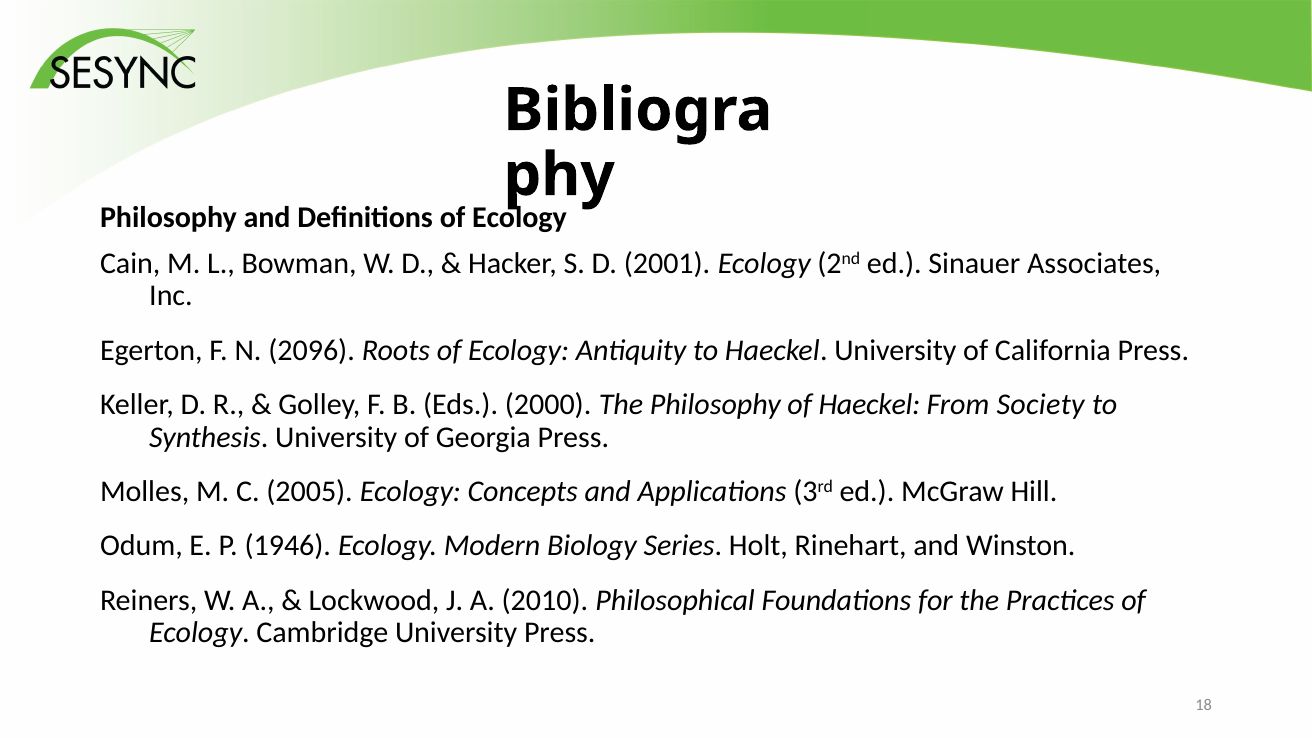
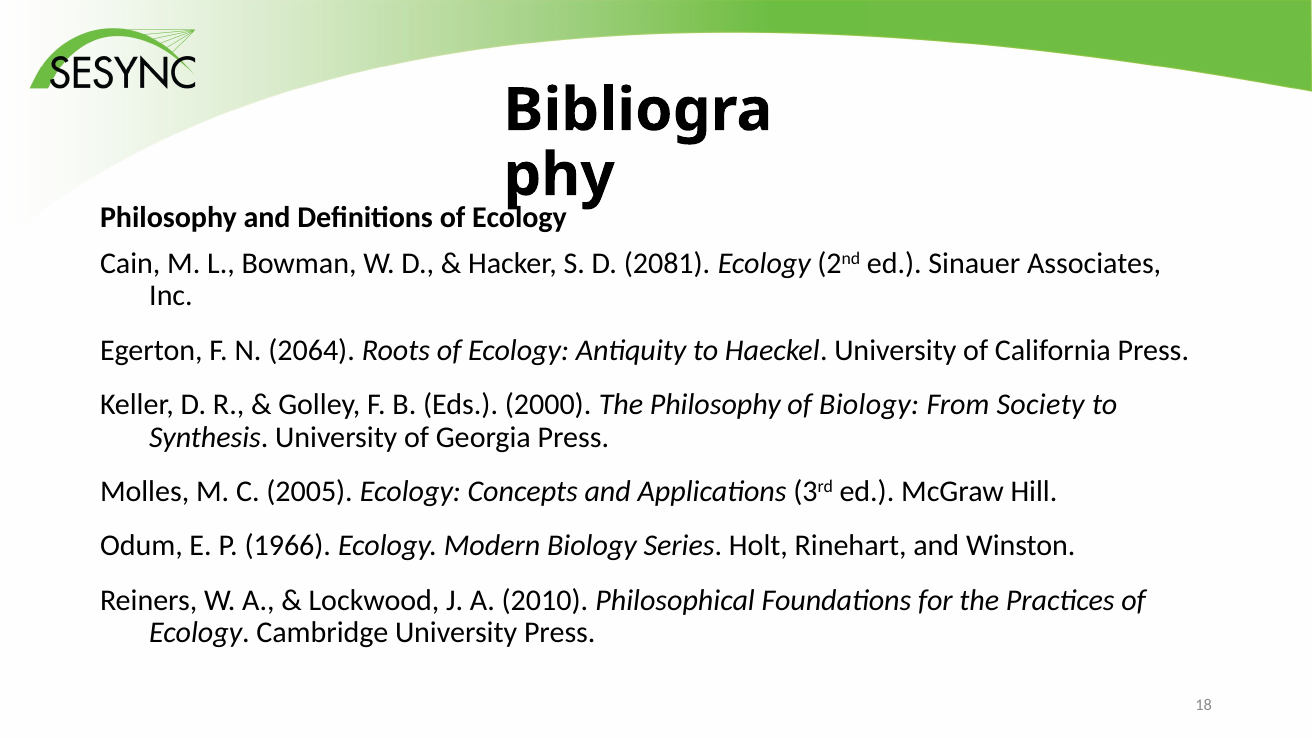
2001: 2001 -> 2081
2096: 2096 -> 2064
of Haeckel: Haeckel -> Biology
1946: 1946 -> 1966
